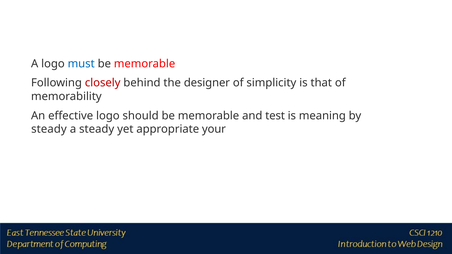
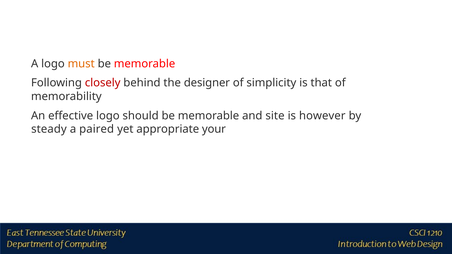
must colour: blue -> orange
test: test -> site
meaning: meaning -> however
a steady: steady -> paired
